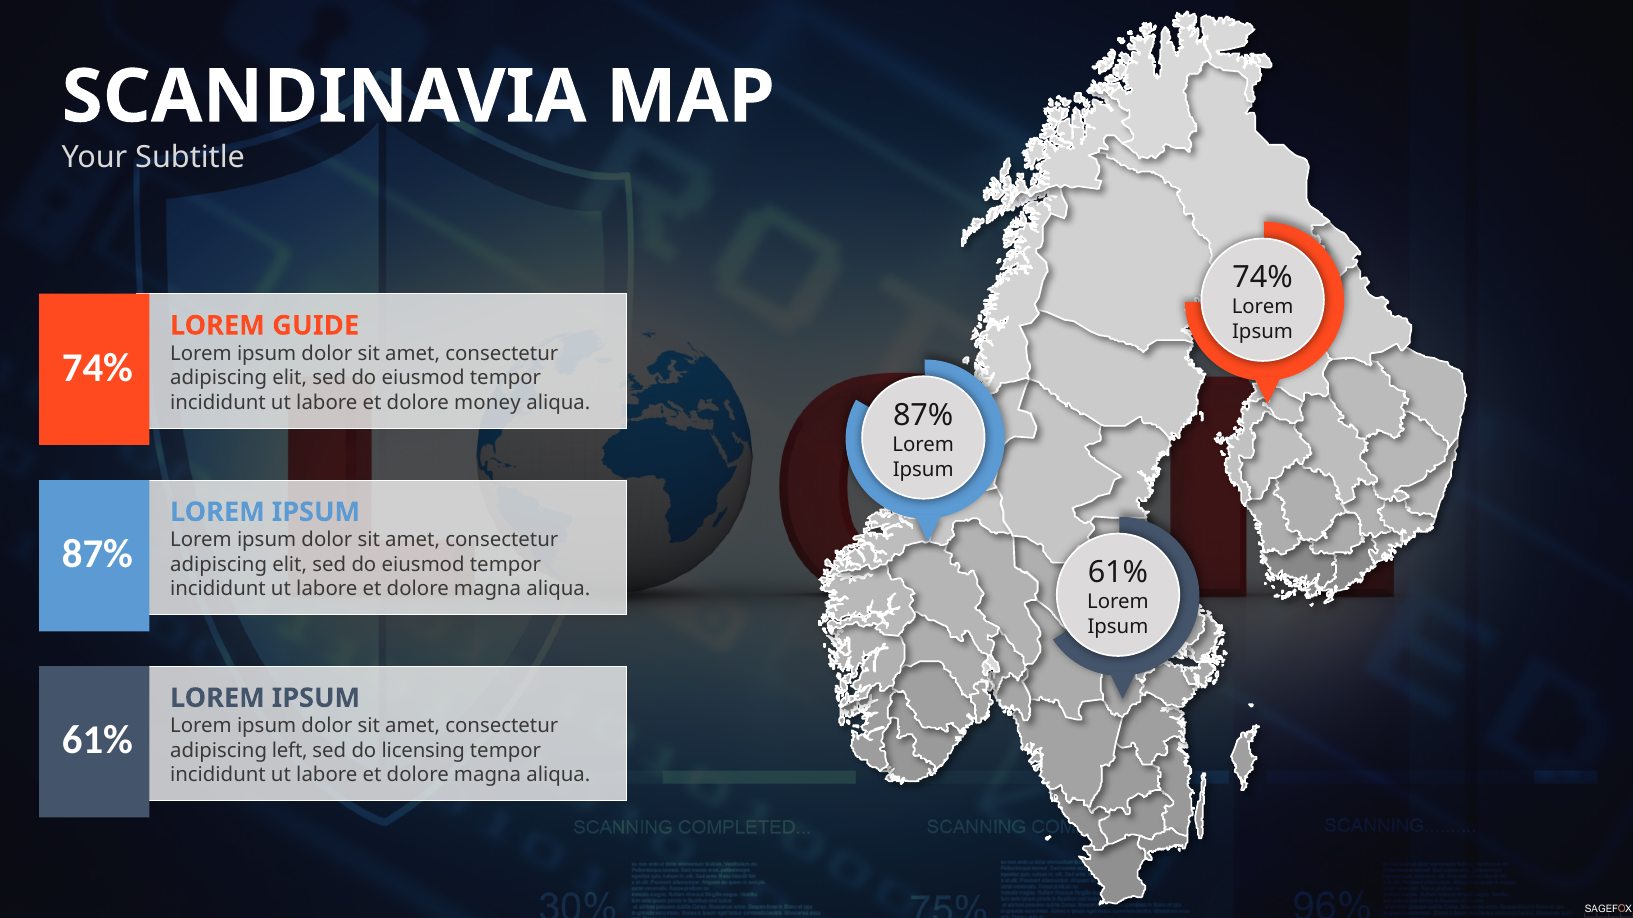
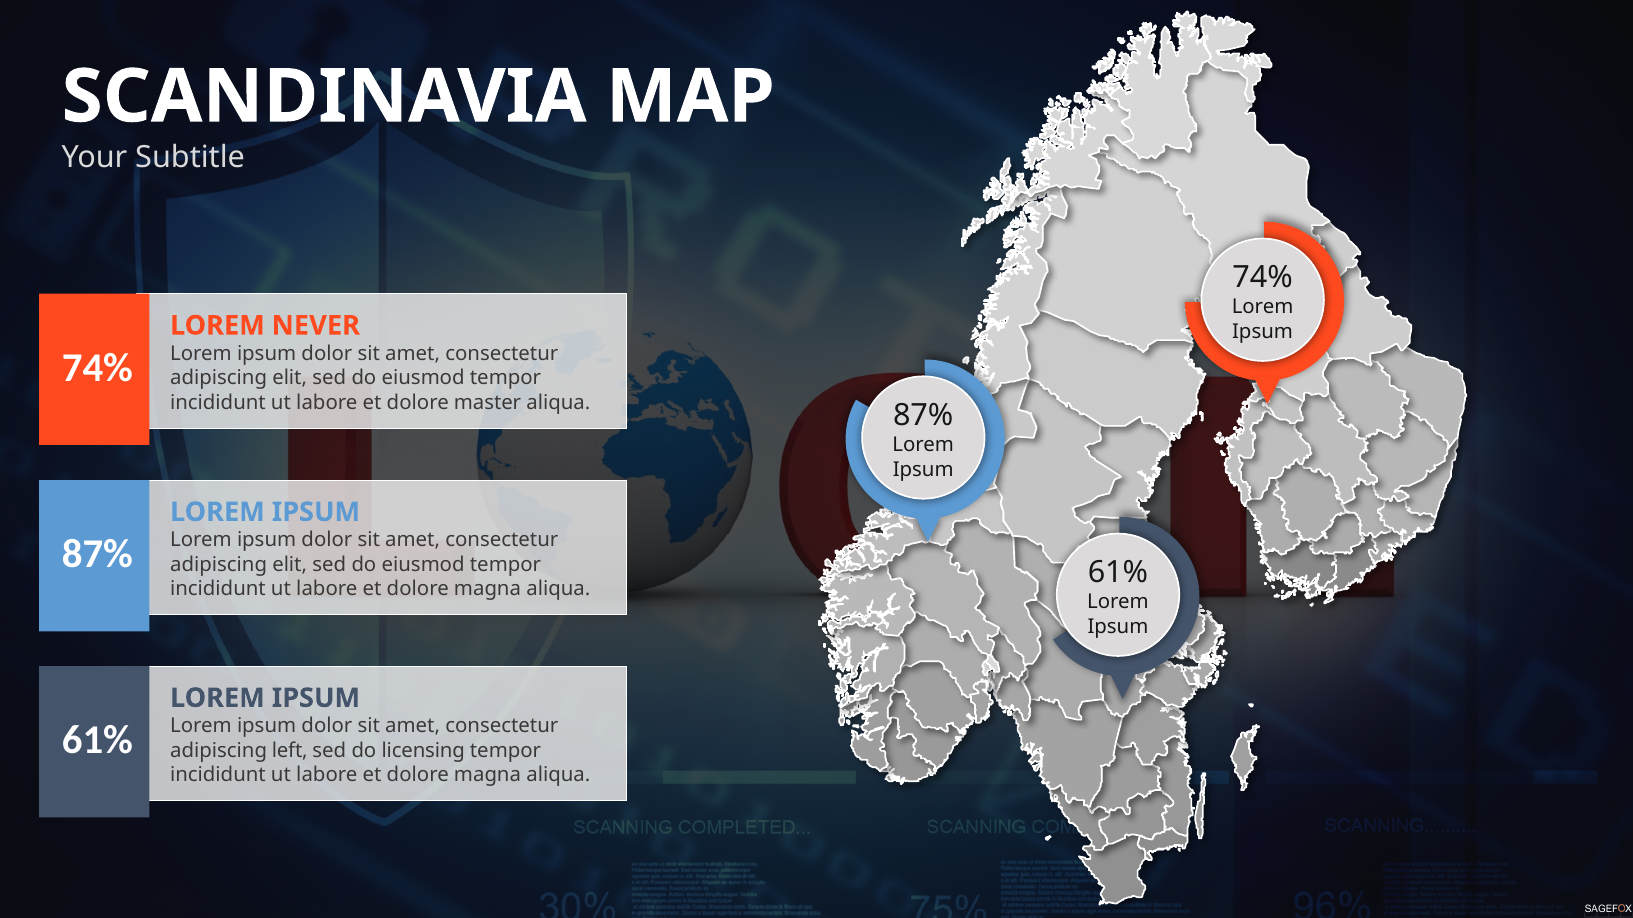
GUIDE: GUIDE -> NEVER
money: money -> master
